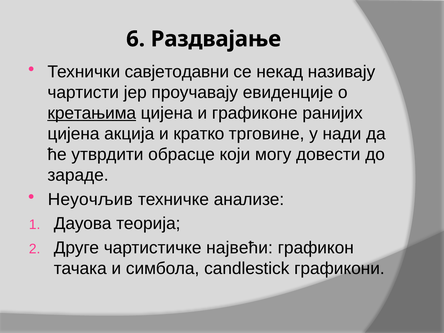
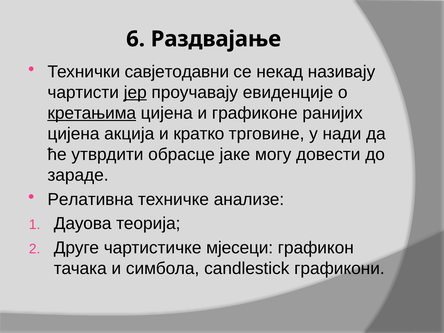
јер underline: none -> present
који: који -> јаке
Неуочљив: Неуочљив -> Релативна
највећи: највећи -> мјесеци
